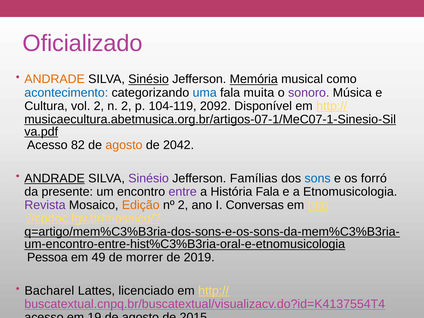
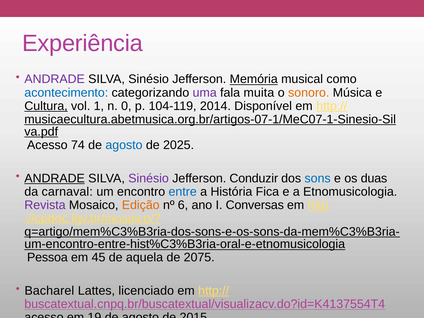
Oficializado: Oficializado -> Experiência
ANDRADE at (55, 79) colour: orange -> purple
Sinésio at (149, 79) underline: present -> none
uma colour: blue -> purple
sonoro colour: purple -> orange
Cultura underline: none -> present
vol 2: 2 -> 1
n 2: 2 -> 0
2092: 2092 -> 2014
82: 82 -> 74
agosto at (124, 145) colour: orange -> blue
2042: 2042 -> 2025
Famílias: Famílias -> Conduzir
forró: forró -> duas
presente: presente -> carnaval
entre colour: purple -> blue
História Fala: Fala -> Fica
nº 2: 2 -> 6
49: 49 -> 45
morrer: morrer -> aquela
2019: 2019 -> 2075
